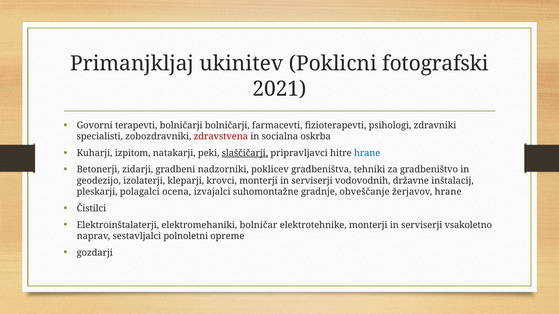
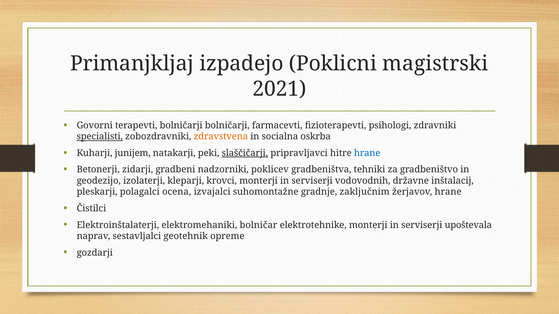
ukinitev: ukinitev -> izpadejo
fotografski: fotografski -> magistrski
specialisti underline: none -> present
zdravstvena colour: red -> orange
izpitom: izpitom -> junijem
obveščanje: obveščanje -> zaključnim
vsakoletno: vsakoletno -> upoštevala
polnoletni: polnoletni -> geotehnik
